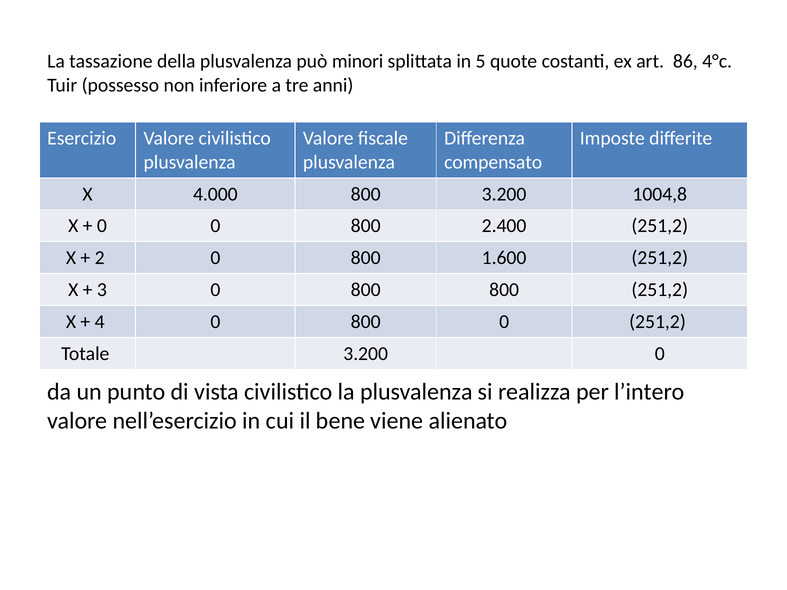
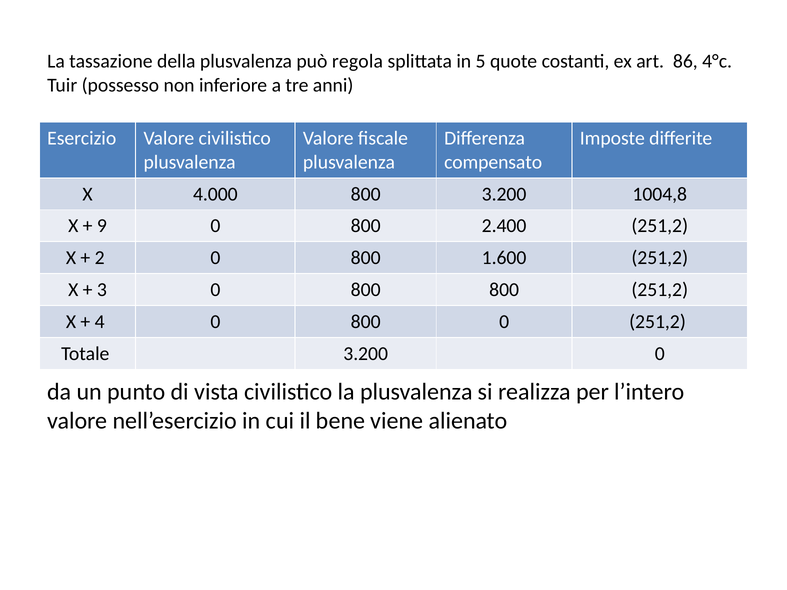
minori: minori -> regola
0 at (102, 226): 0 -> 9
